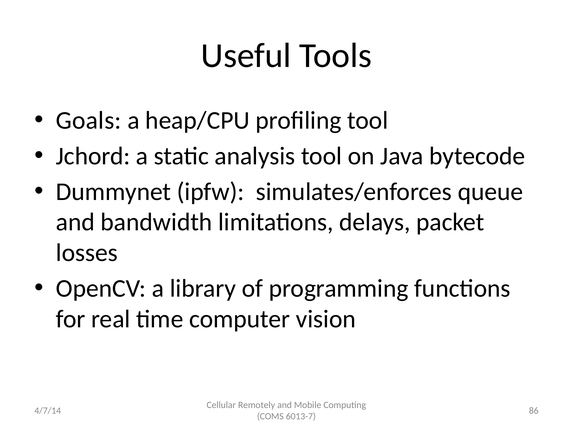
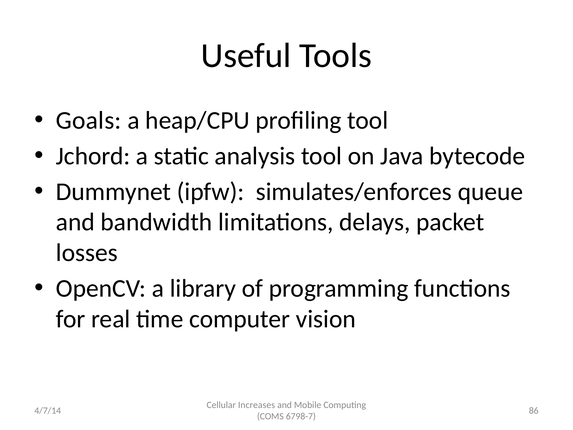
Remotely: Remotely -> Increases
6013-7: 6013-7 -> 6798-7
